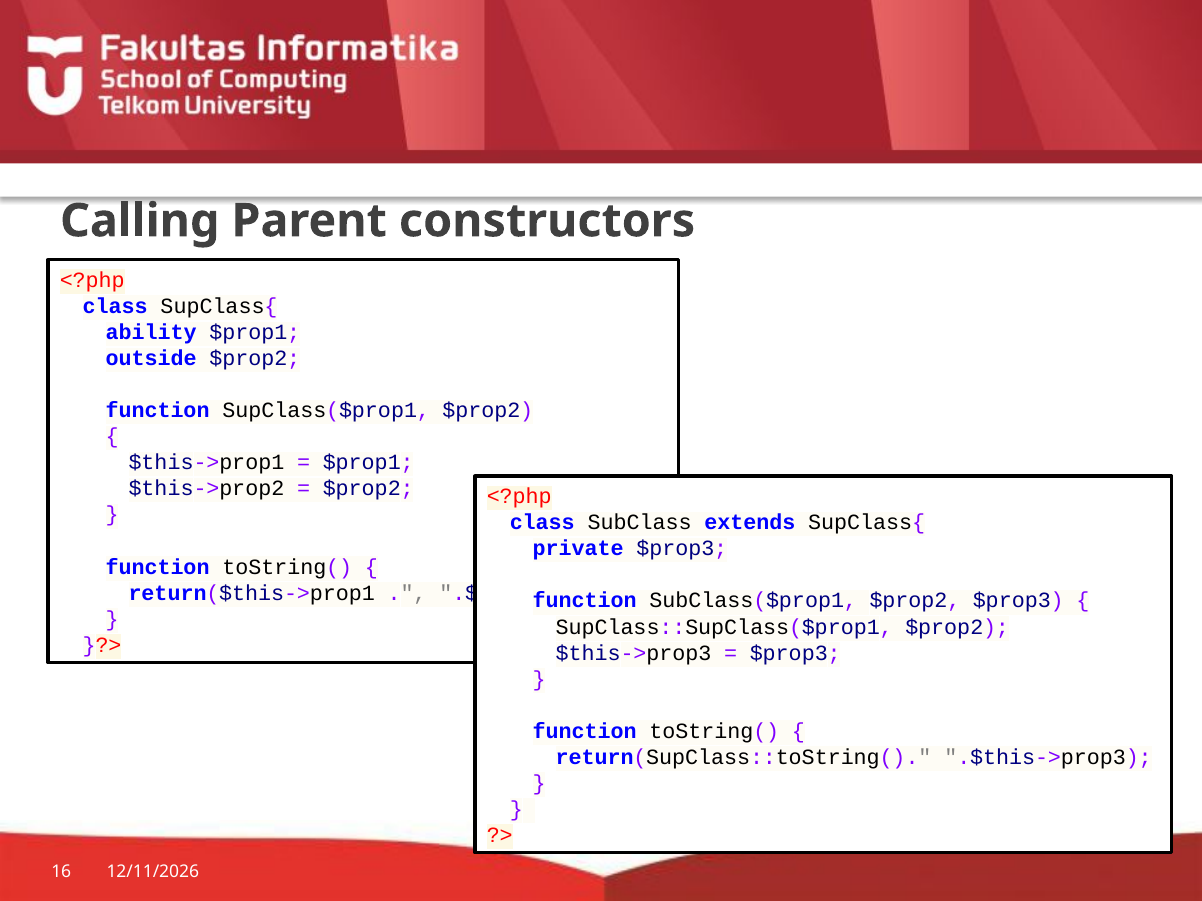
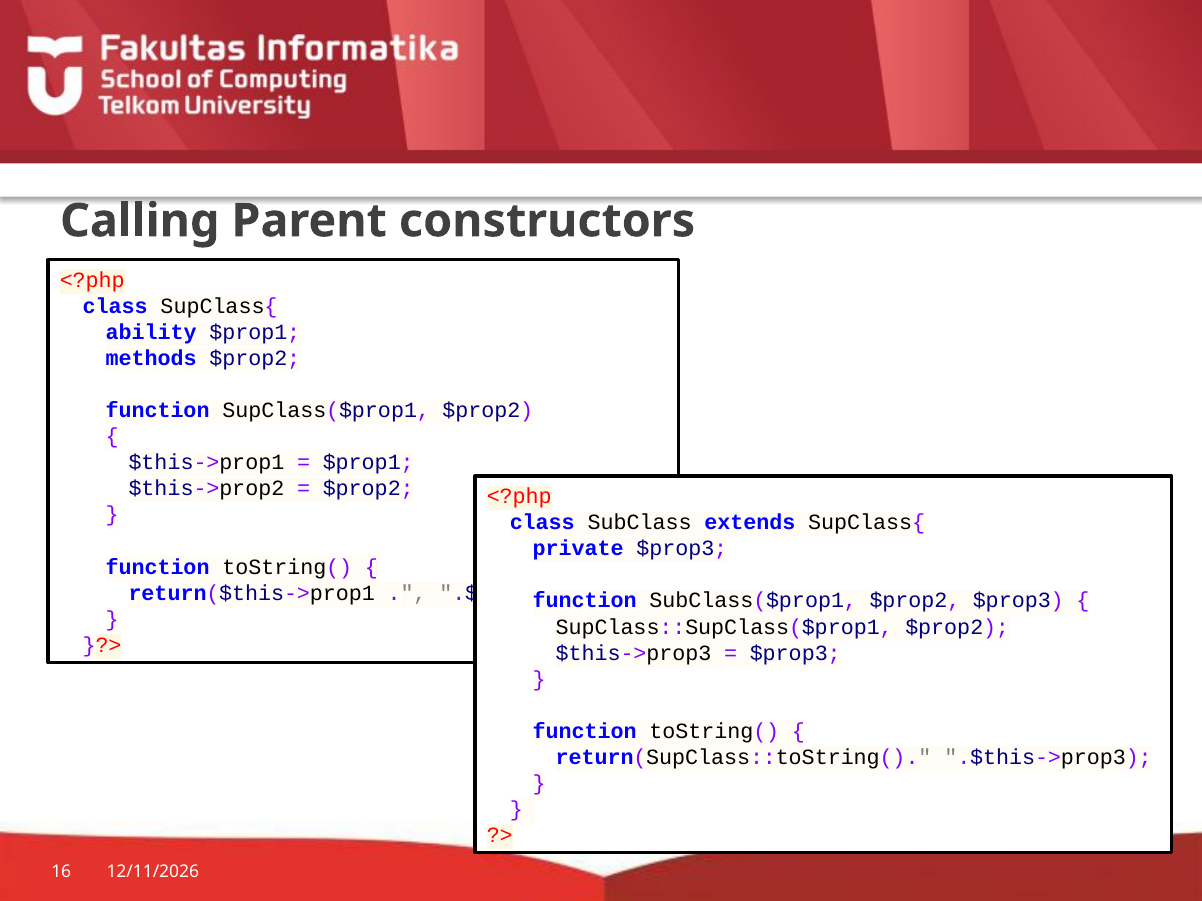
outside: outside -> methods
